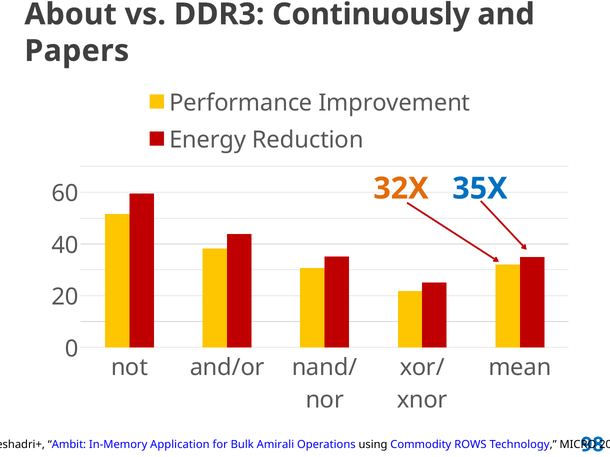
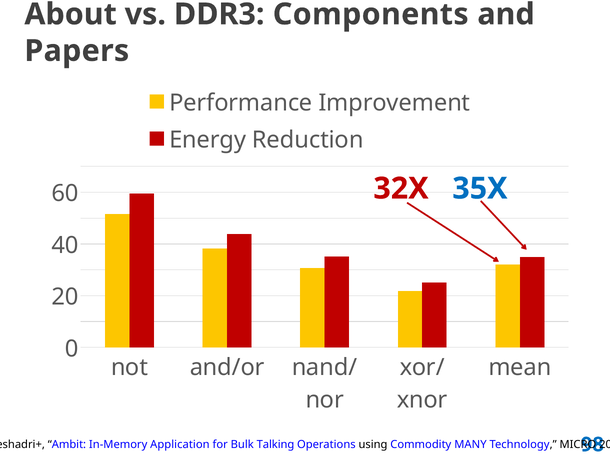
Continuously: Continuously -> Components
32X colour: orange -> red
Amirali: Amirali -> Talking
ROWS: ROWS -> MANY
